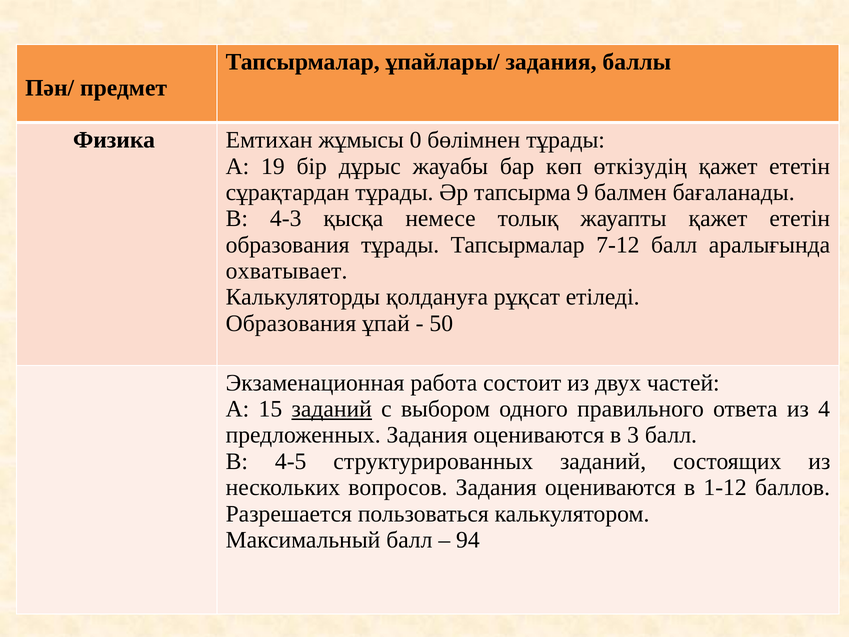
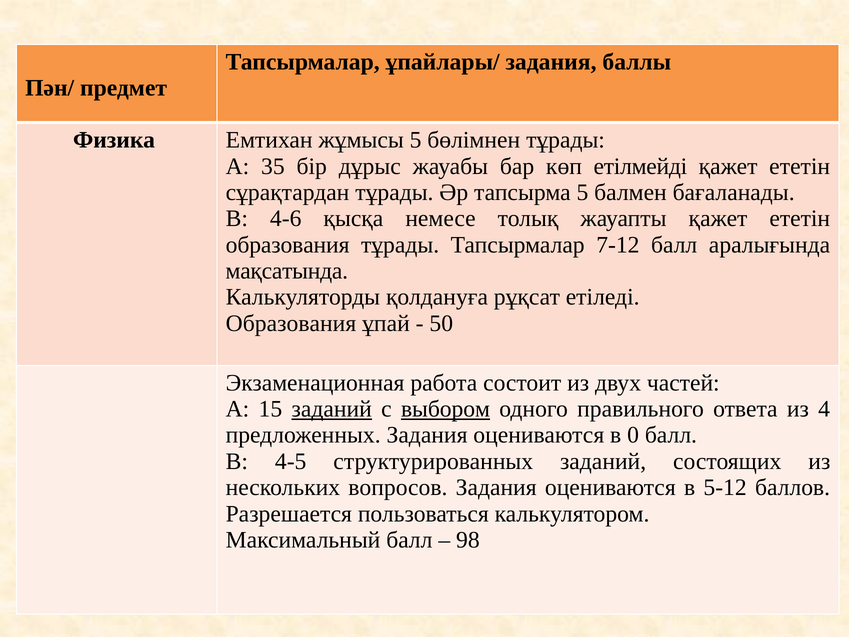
жұмысы 0: 0 -> 5
19: 19 -> 35
өткізудің: өткізудің -> етілмейді
тапсырма 9: 9 -> 5
4-3: 4-3 -> 4-6
охватывает: охватывает -> мақсатында
выбором underline: none -> present
3: 3 -> 0
1-12: 1-12 -> 5-12
94: 94 -> 98
